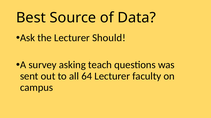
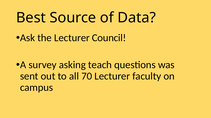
Should: Should -> Council
64: 64 -> 70
